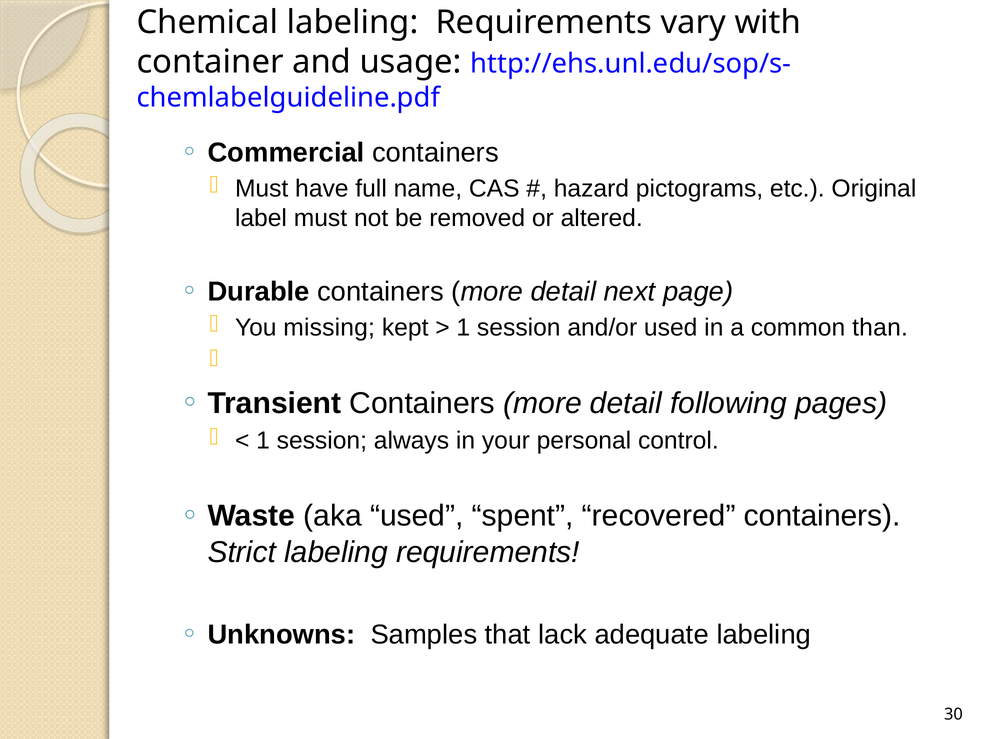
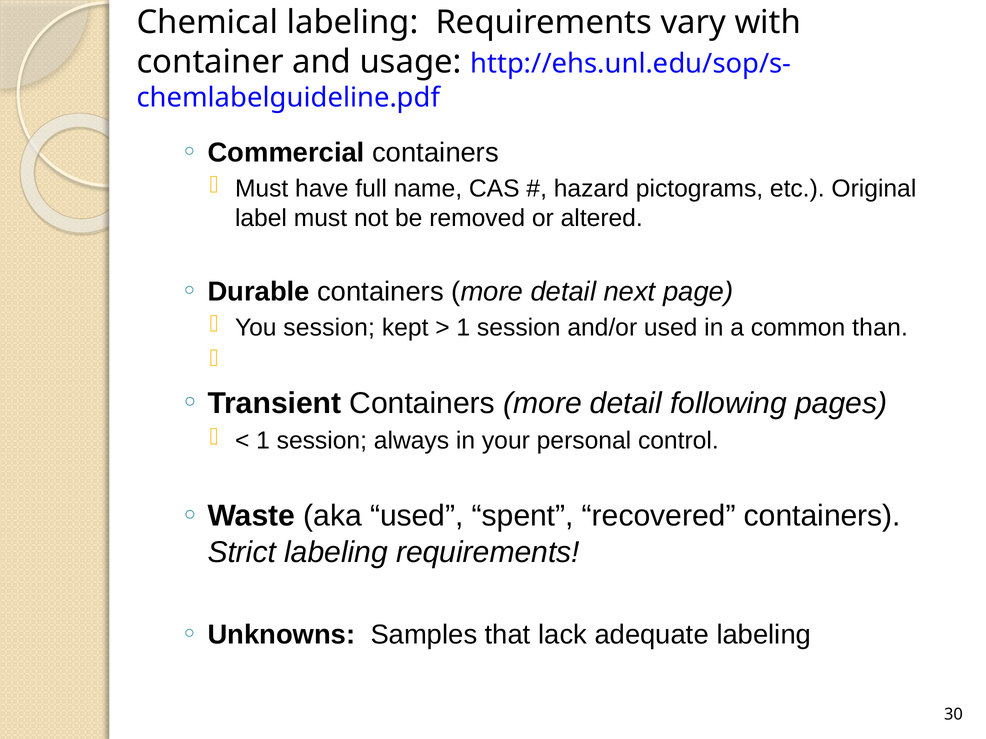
You missing: missing -> session
